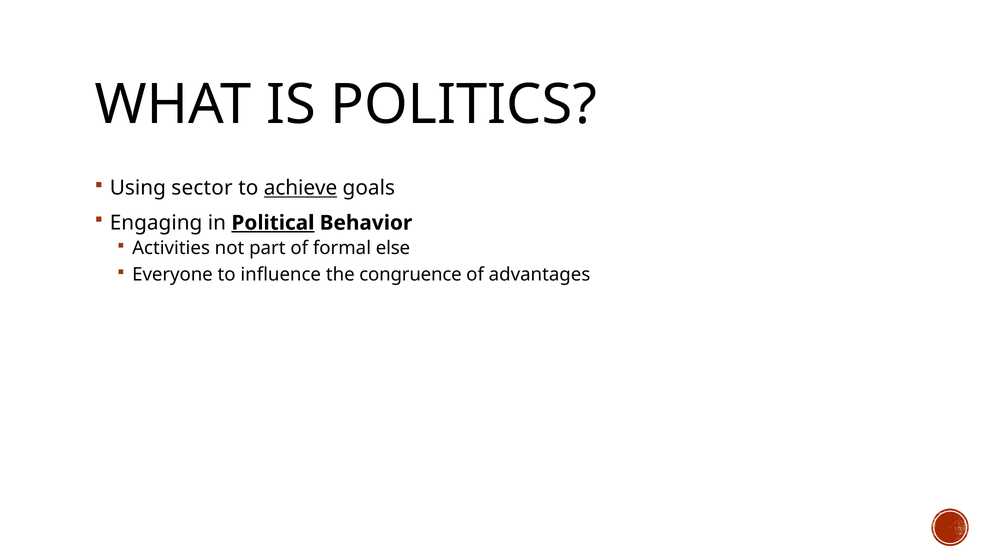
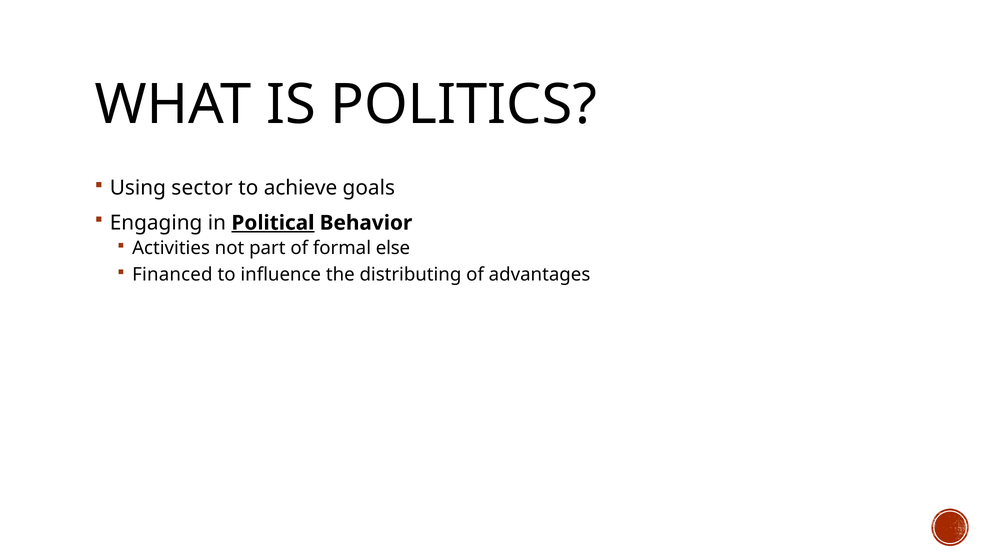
achieve underline: present -> none
Everyone: Everyone -> Financed
congruence: congruence -> distributing
